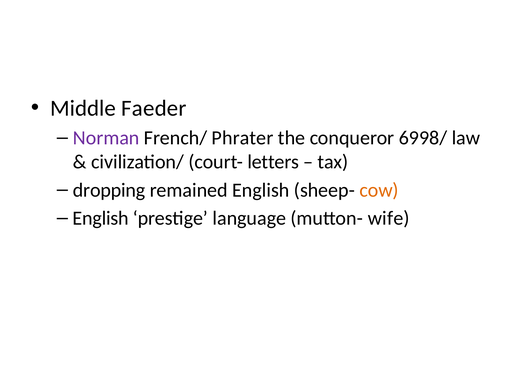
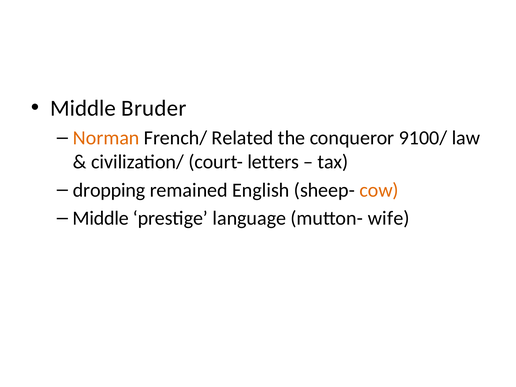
Faeder: Faeder -> Bruder
Norman colour: purple -> orange
Phrater: Phrater -> Related
6998/: 6998/ -> 9100/
English at (101, 218): English -> Middle
